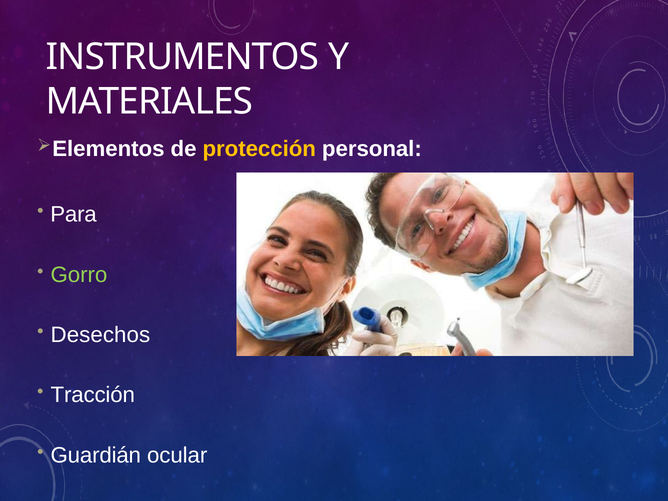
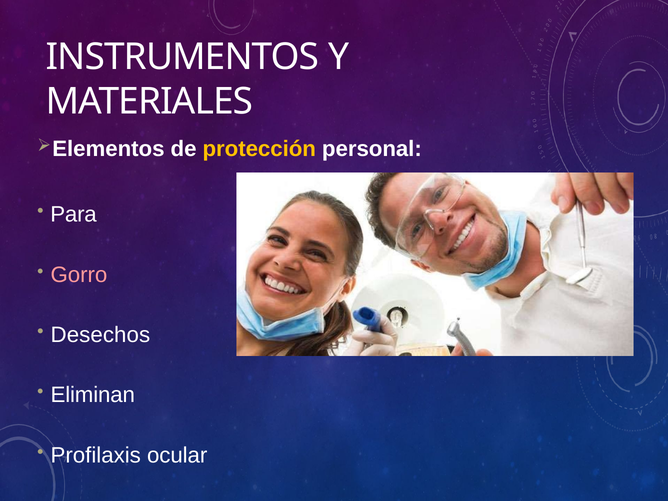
Gorro colour: light green -> pink
Tracción: Tracción -> Eliminan
Guardián: Guardián -> Profilaxis
